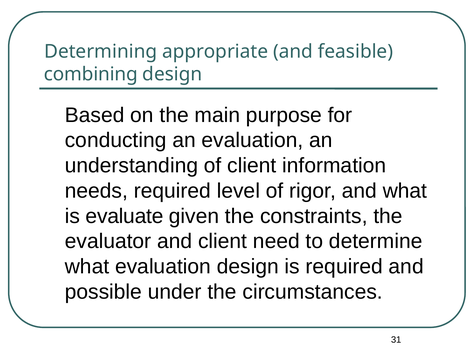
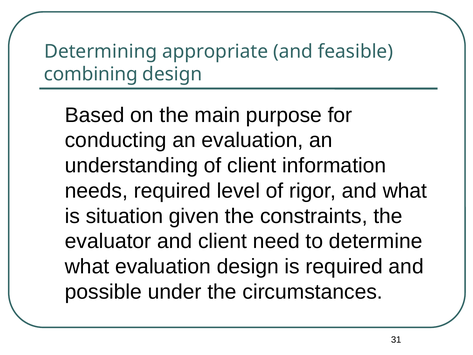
evaluate: evaluate -> situation
